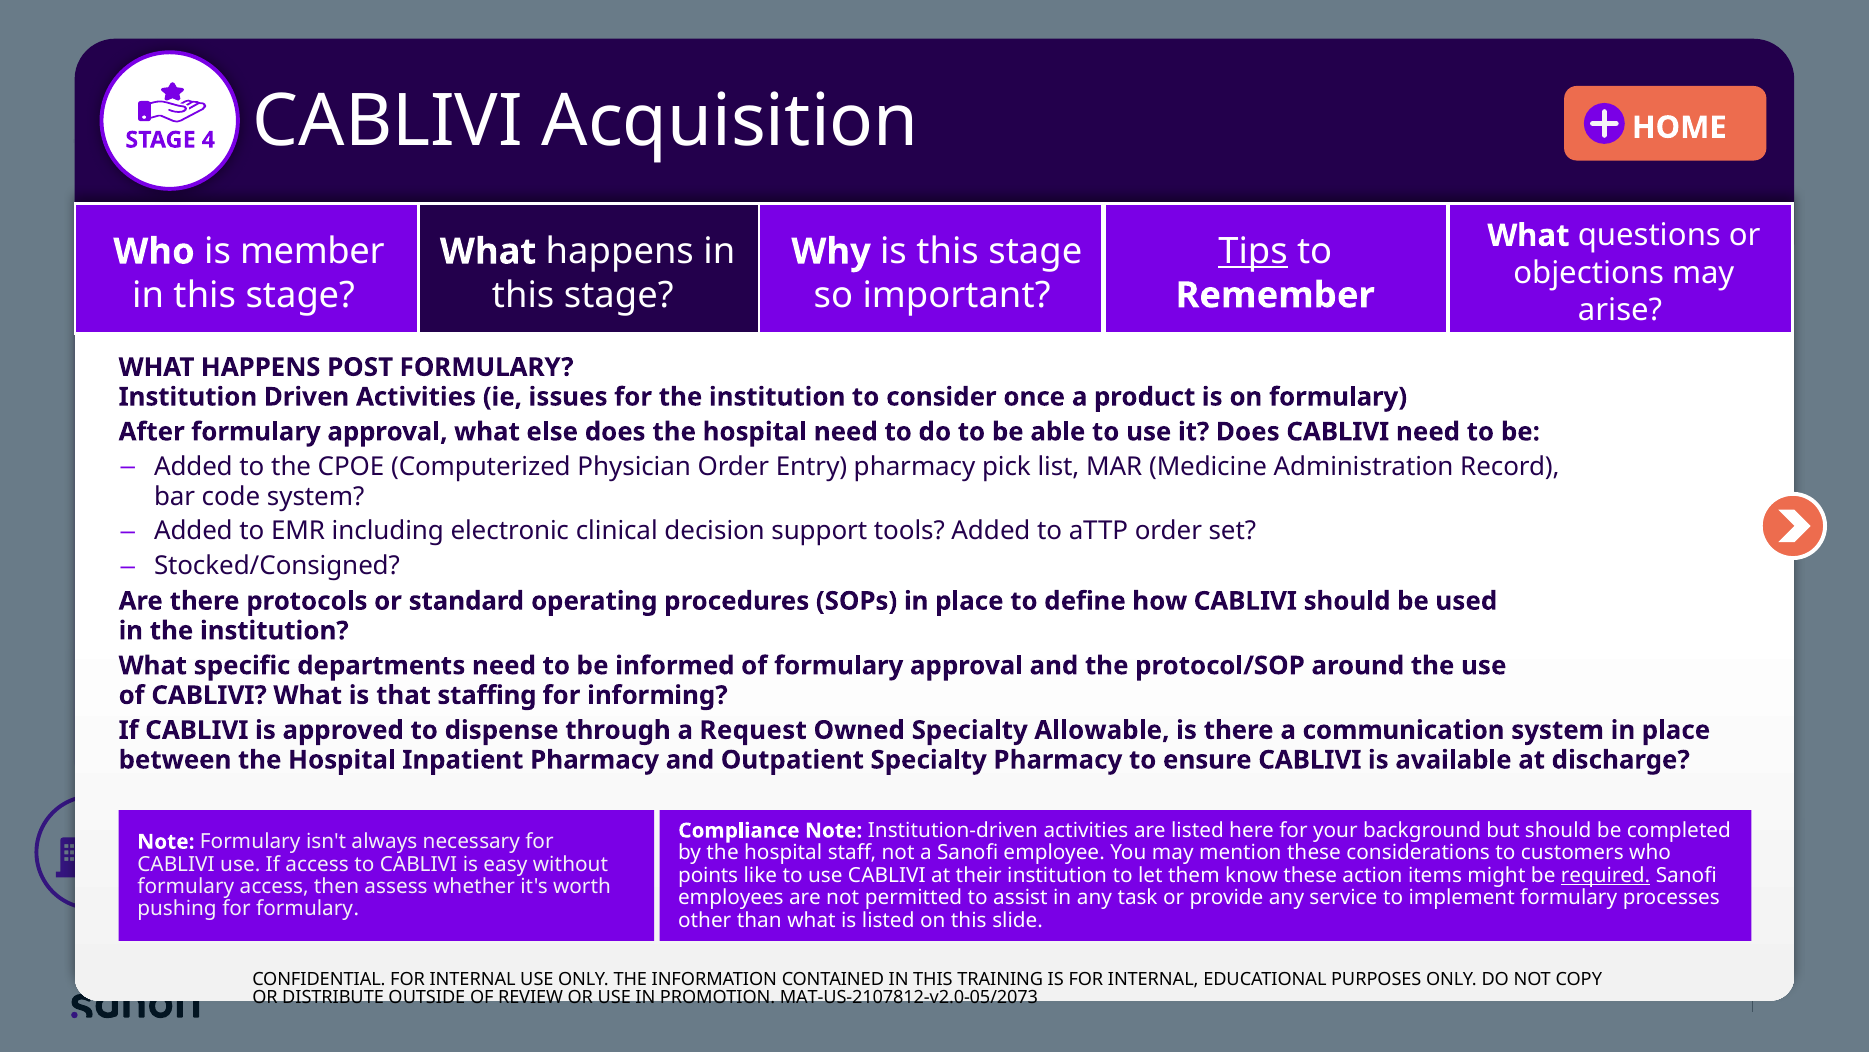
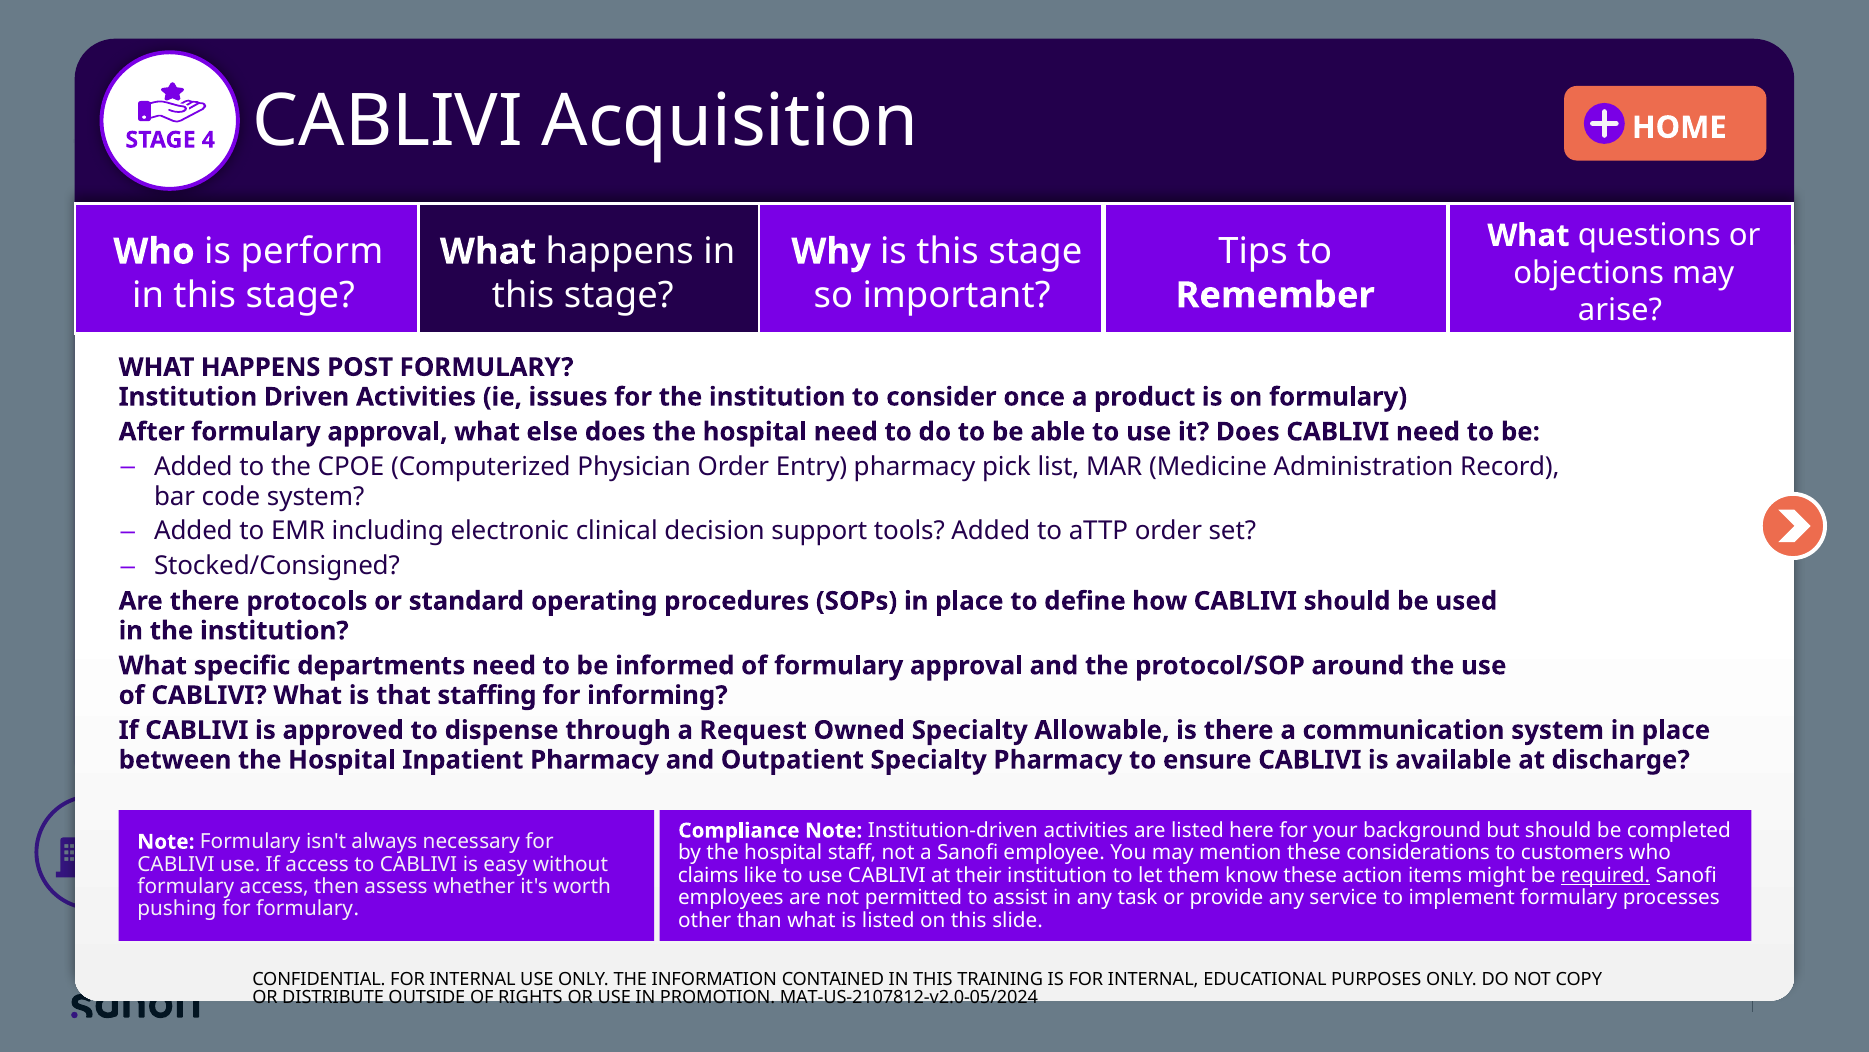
Tips underline: present -> none
member: member -> perform
points: points -> claims
REVIEW: REVIEW -> RIGHTS
MAT-US-2107812-v2.0-05/2073: MAT-US-2107812-v2.0-05/2073 -> MAT-US-2107812-v2.0-05/2024
